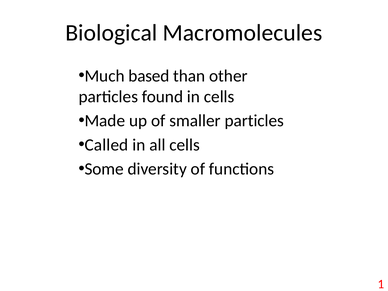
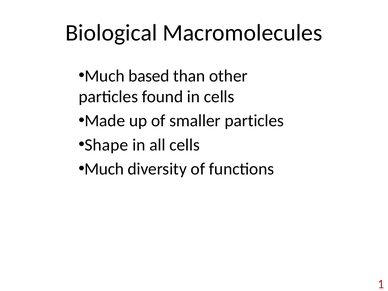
Called: Called -> Shape
Some at (104, 169): Some -> Much
